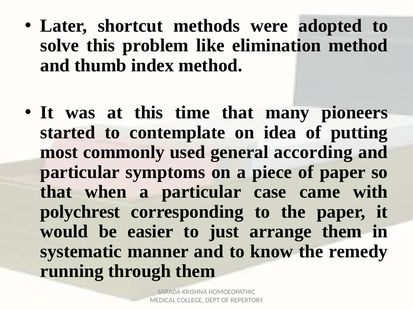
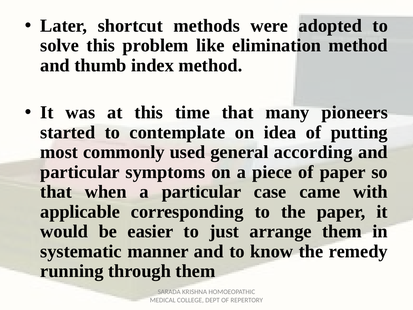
polychrest: polychrest -> applicable
